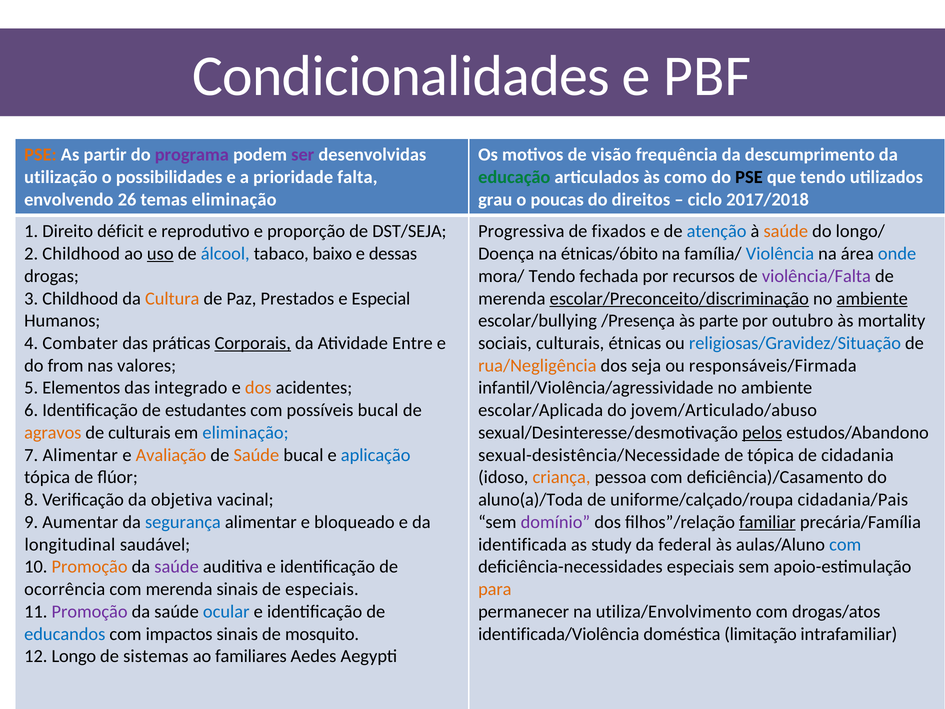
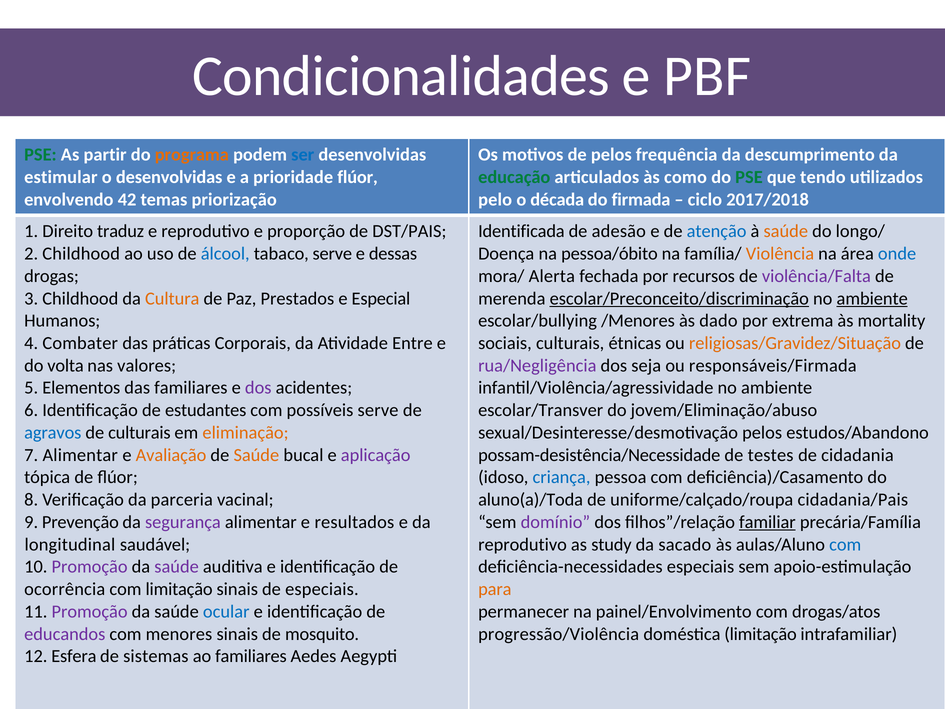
PSE at (40, 155) colour: orange -> green
programa colour: purple -> orange
ser colour: purple -> blue
de visão: visão -> pelos
utilização: utilização -> estimular
o possibilidades: possibilidades -> desenvolvidas
prioridade falta: falta -> flúor
PSE at (749, 177) colour: black -> green
26: 26 -> 42
temas eliminação: eliminação -> priorização
grau: grau -> pelo
poucas: poucas -> década
direitos: direitos -> firmada
déficit: déficit -> traduz
DST/SEJA: DST/SEJA -> DST/PAIS
Progressiva: Progressiva -> Identificada
fixados: fixados -> adesão
uso underline: present -> none
tabaco baixo: baixo -> serve
étnicas/óbito: étnicas/óbito -> pessoa/óbito
Violência colour: blue -> orange
mora/ Tendo: Tendo -> Alerta
/Presença: /Presença -> /Menores
parte: parte -> dado
outubro: outubro -> extrema
Corporais underline: present -> none
religiosas/Gravidez/Situação colour: blue -> orange
from: from -> volta
rua/Negligência colour: orange -> purple
das integrado: integrado -> familiares
dos at (258, 388) colour: orange -> purple
possíveis bucal: bucal -> serve
escolar/Aplicada: escolar/Aplicada -> escolar/Transver
jovem/Articulado/abuso: jovem/Articulado/abuso -> jovem/Eliminação/abuso
agravos colour: orange -> blue
eliminação at (246, 433) colour: blue -> orange
pelos at (762, 433) underline: present -> none
aplicação colour: blue -> purple
sexual-desistência/Necessidade: sexual-desistência/Necessidade -> possam-desistência/Necessidade
de tópica: tópica -> testes
criança colour: orange -> blue
objetiva: objetiva -> parceria
Aumentar: Aumentar -> Prevenção
segurança colour: blue -> purple
bloqueado: bloqueado -> resultados
identificada at (522, 544): identificada -> reprodutivo
federal: federal -> sacado
Promoção at (90, 567) colour: orange -> purple
com merenda: merenda -> limitação
utiliza/Envolvimento: utiliza/Envolvimento -> painel/Envolvimento
educandos colour: blue -> purple
impactos: impactos -> menores
identificada/Violência: identificada/Violência -> progressão/Violência
Longo: Longo -> Esfera
